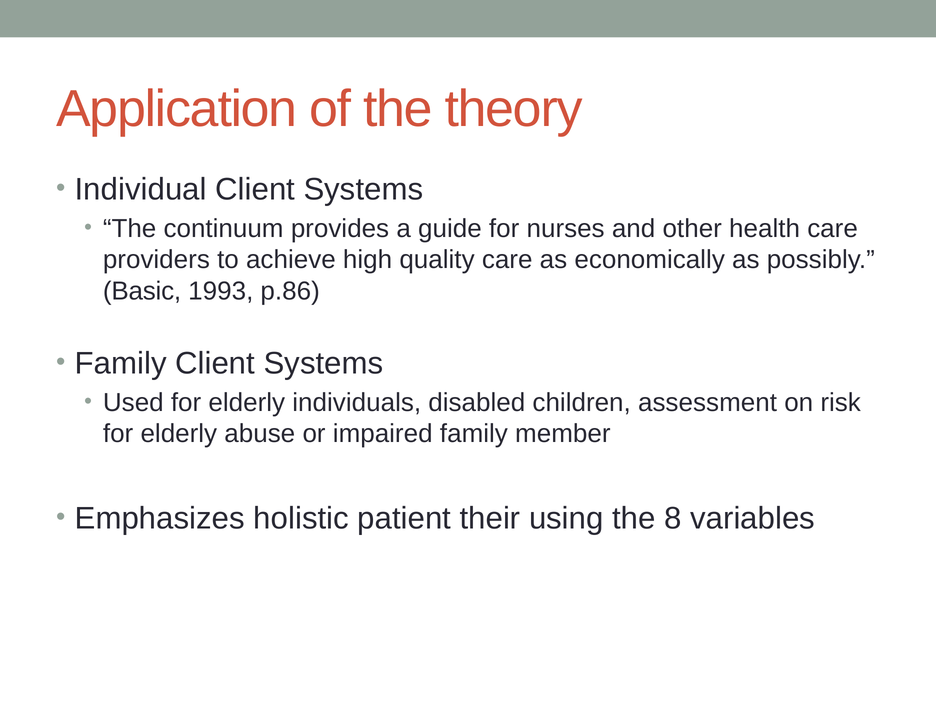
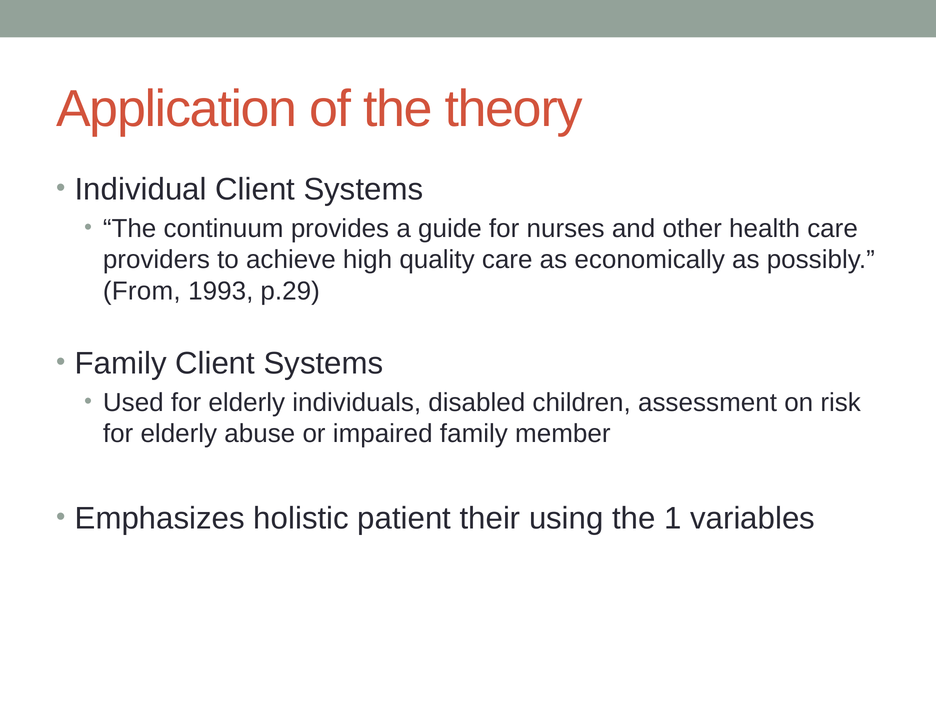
Basic: Basic -> From
p.86: p.86 -> p.29
8: 8 -> 1
